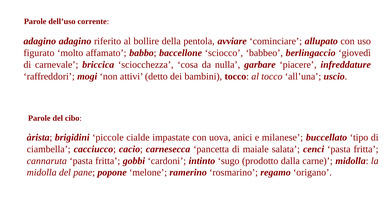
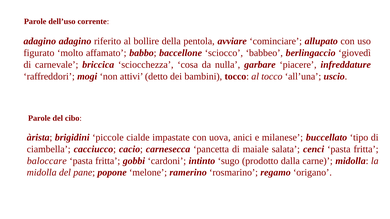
cannaruta: cannaruta -> baloccare
